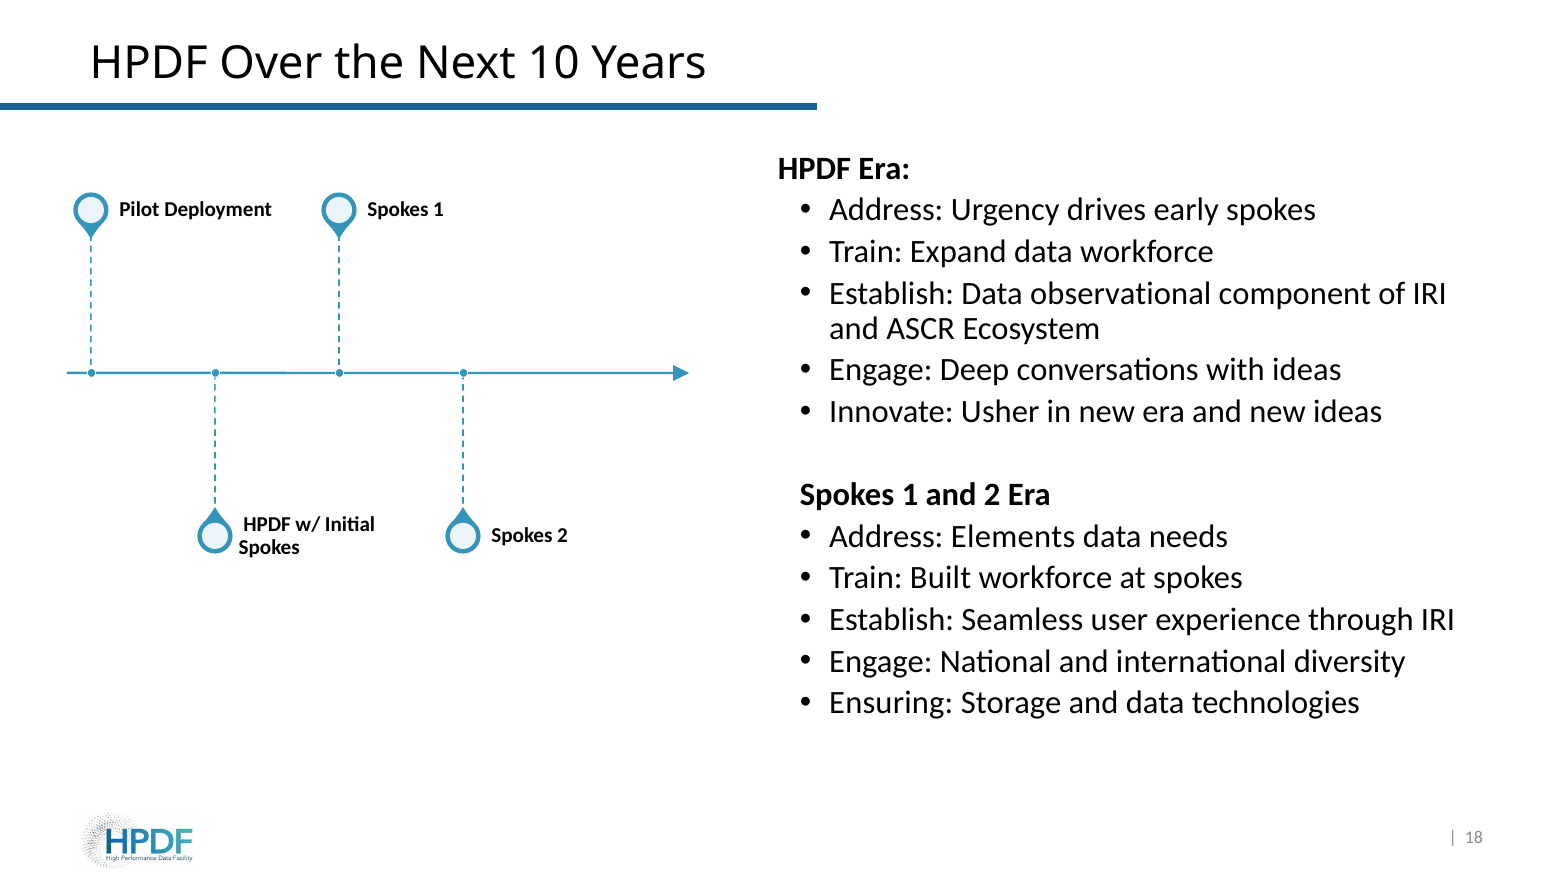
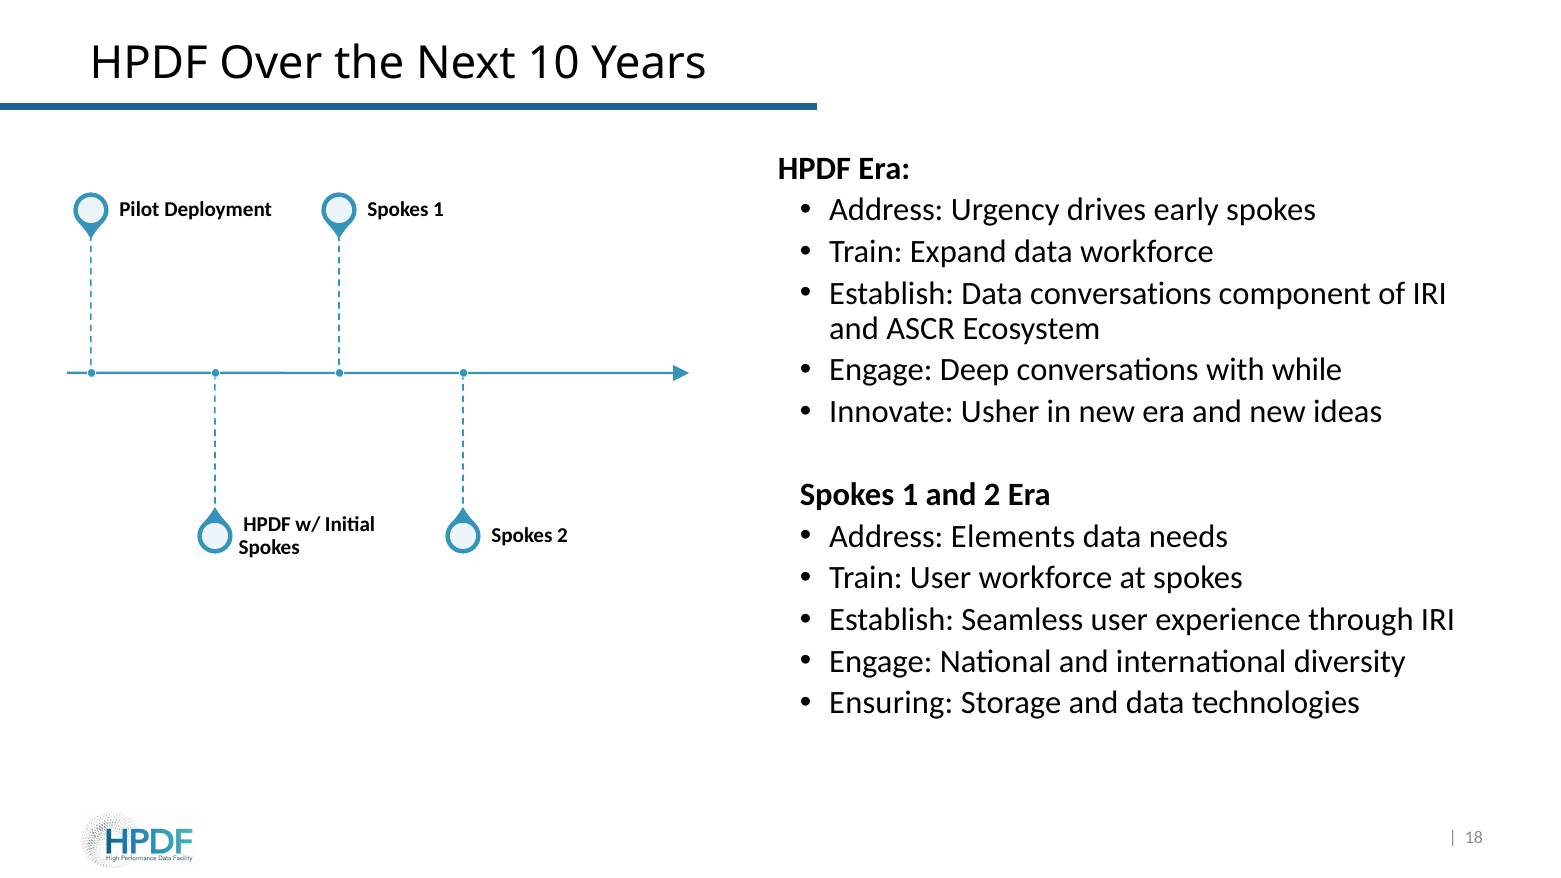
Data observational: observational -> conversations
with ideas: ideas -> while
Train Built: Built -> User
